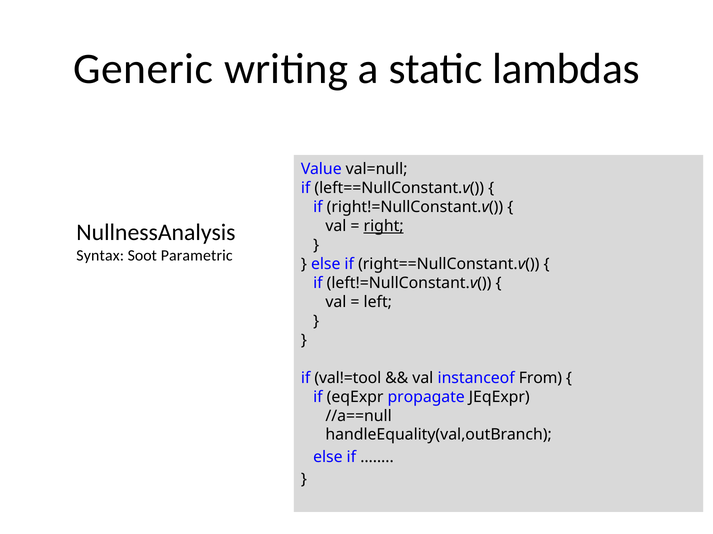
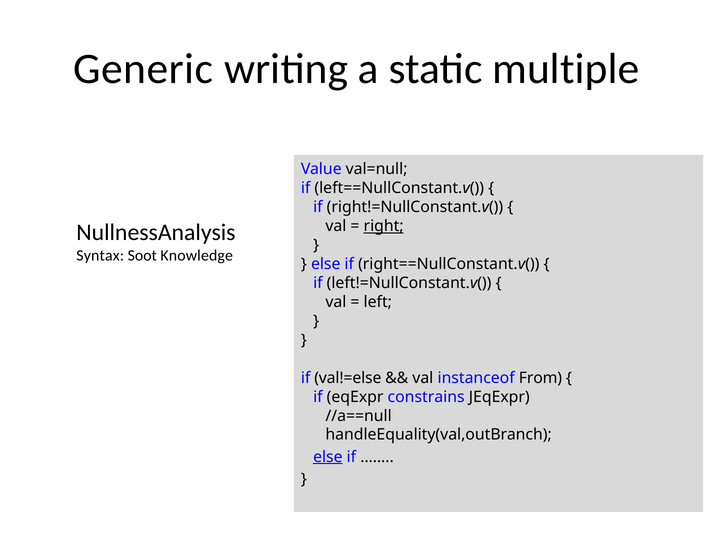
lambdas: lambdas -> multiple
Parametric: Parametric -> Knowledge
val!=tool: val!=tool -> val!=else
propagate: propagate -> constrains
else at (328, 458) underline: none -> present
